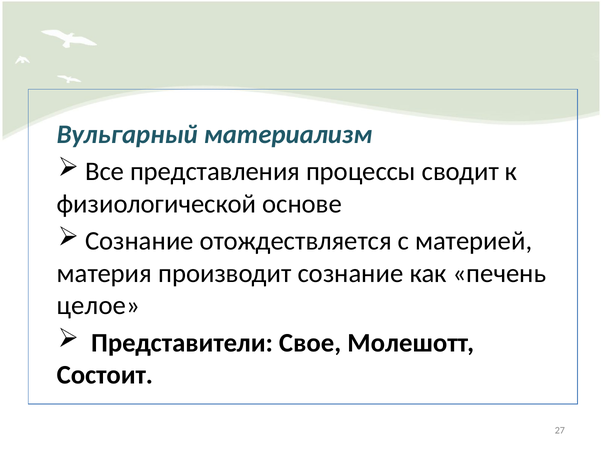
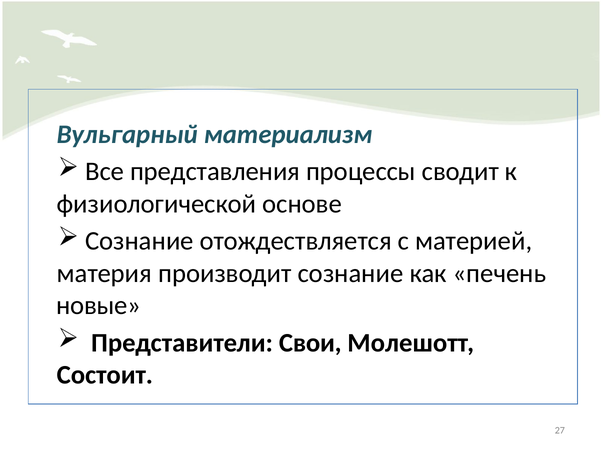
целое: целое -> новые
Свое: Свое -> Свои
